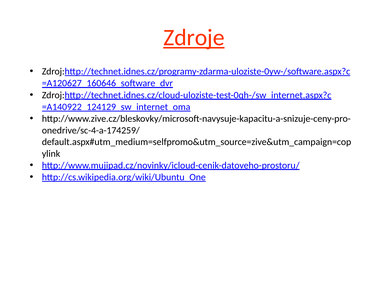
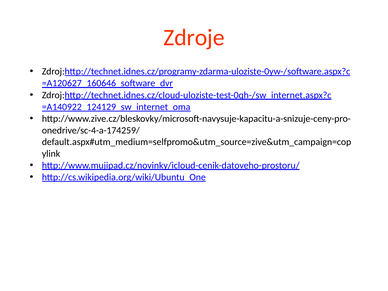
Zdroje underline: present -> none
